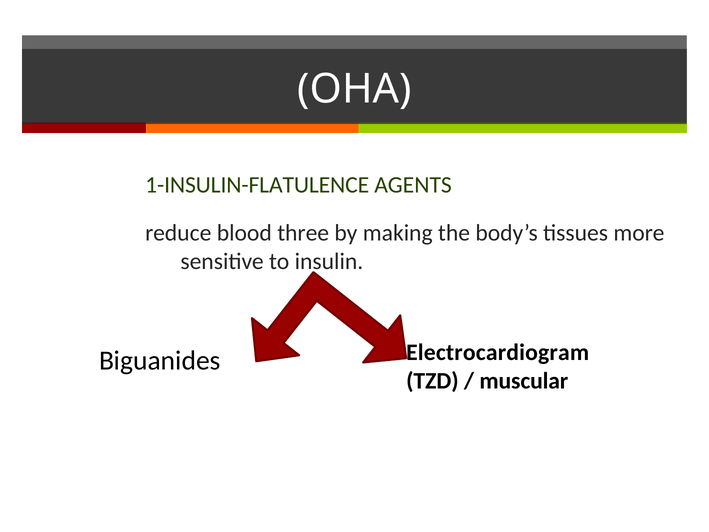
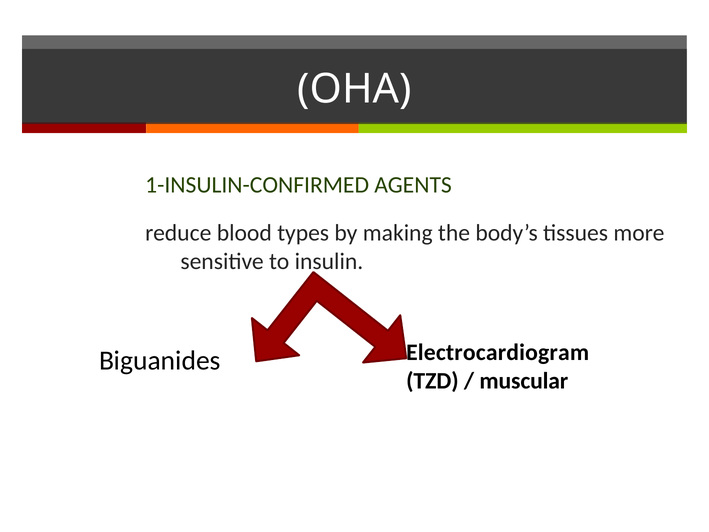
1-INSULIN-FLATULENCE: 1-INSULIN-FLATULENCE -> 1-INSULIN-CONFIRMED
three: three -> types
